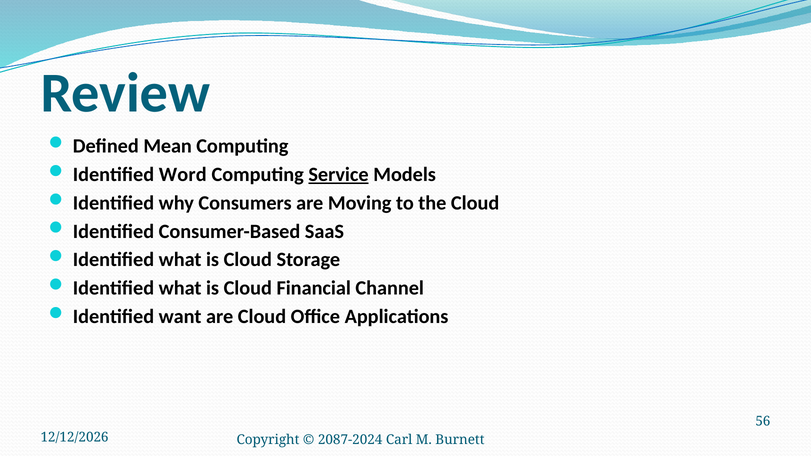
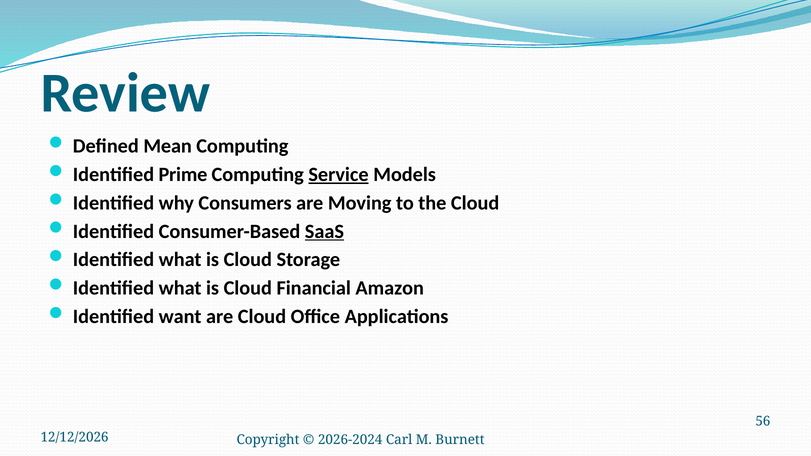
Word: Word -> Prime
SaaS underline: none -> present
Channel: Channel -> Amazon
2087-2024: 2087-2024 -> 2026-2024
